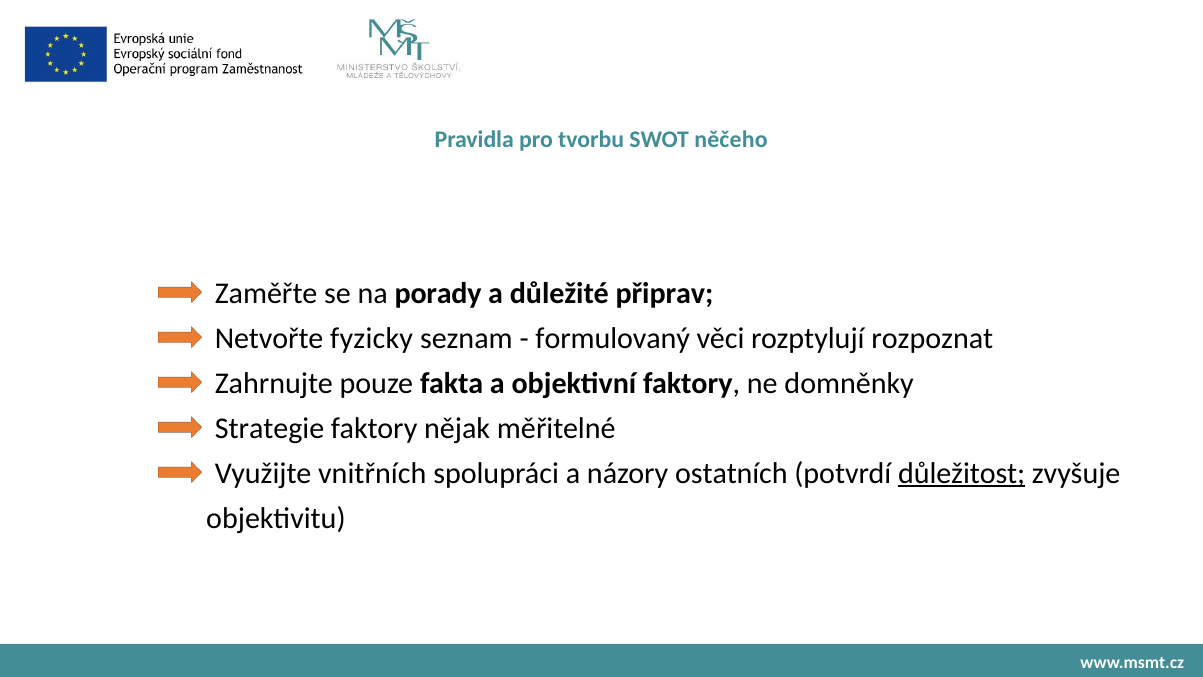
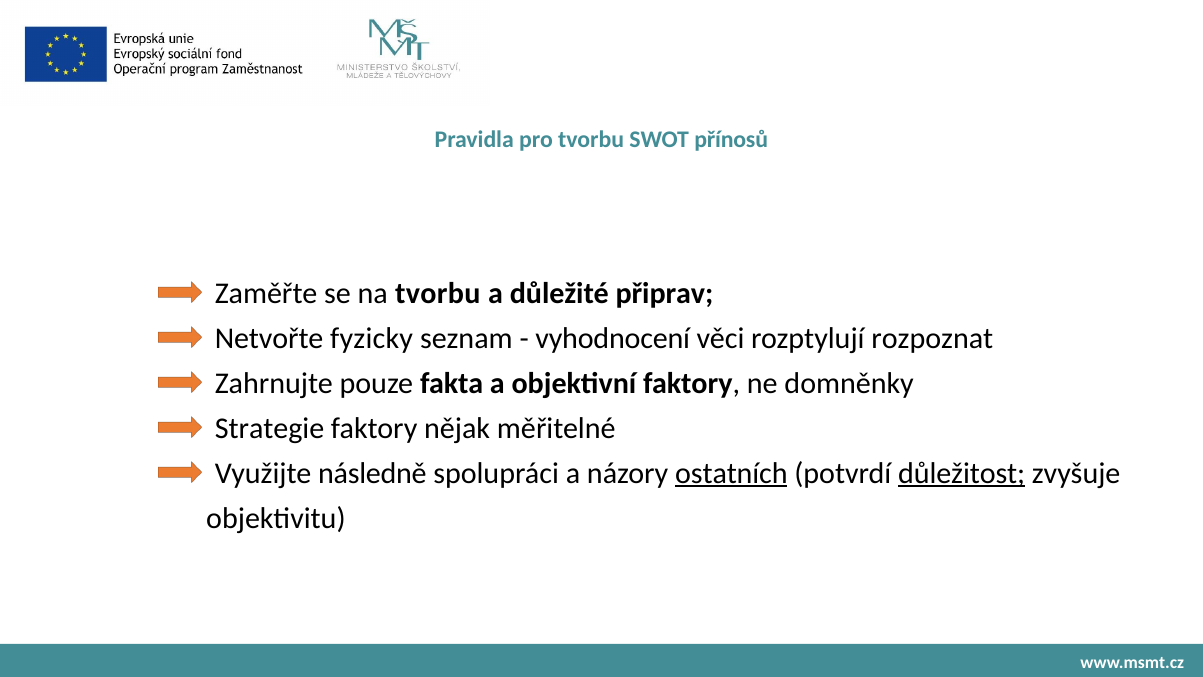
něčeho: něčeho -> přínosů
na porady: porady -> tvorbu
formulovaný: formulovaný -> vyhodnocení
vnitřních: vnitřních -> následně
ostatních underline: none -> present
